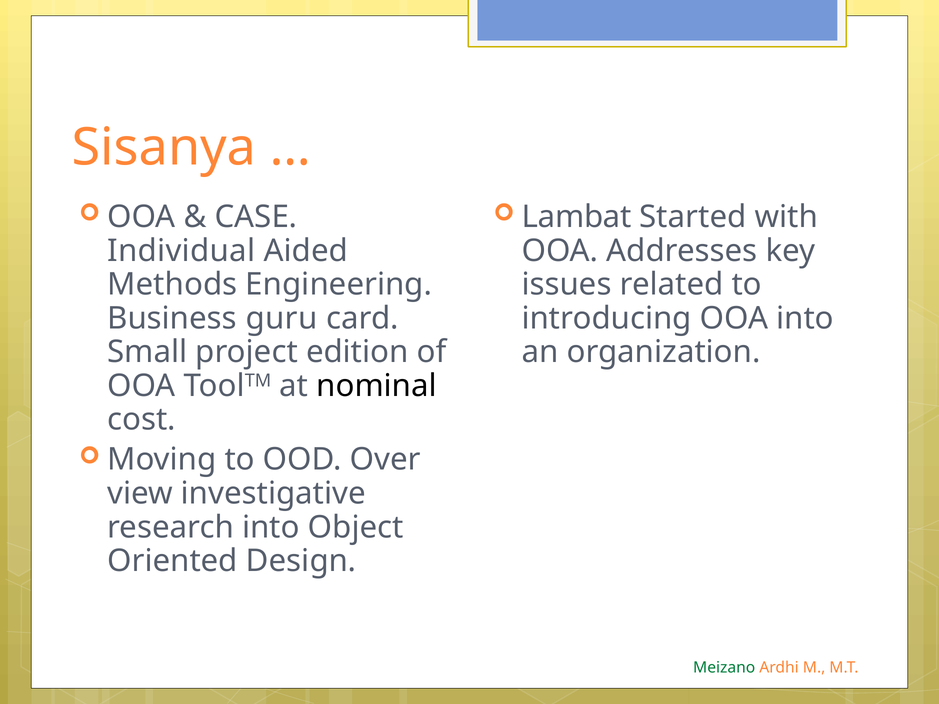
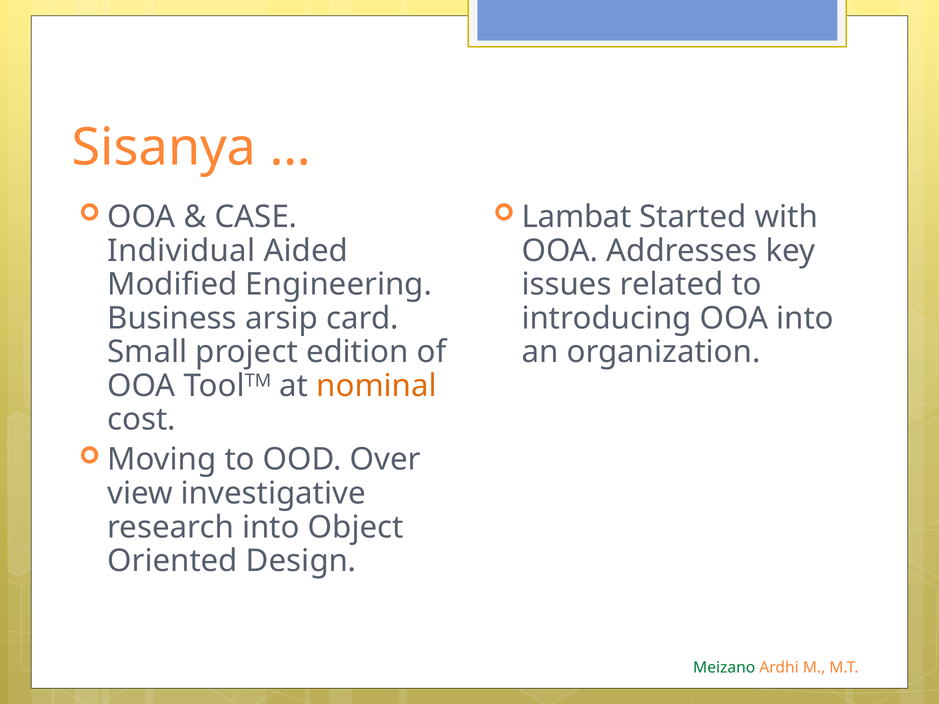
Methods: Methods -> Modified
guru: guru -> arsip
nominal colour: black -> orange
